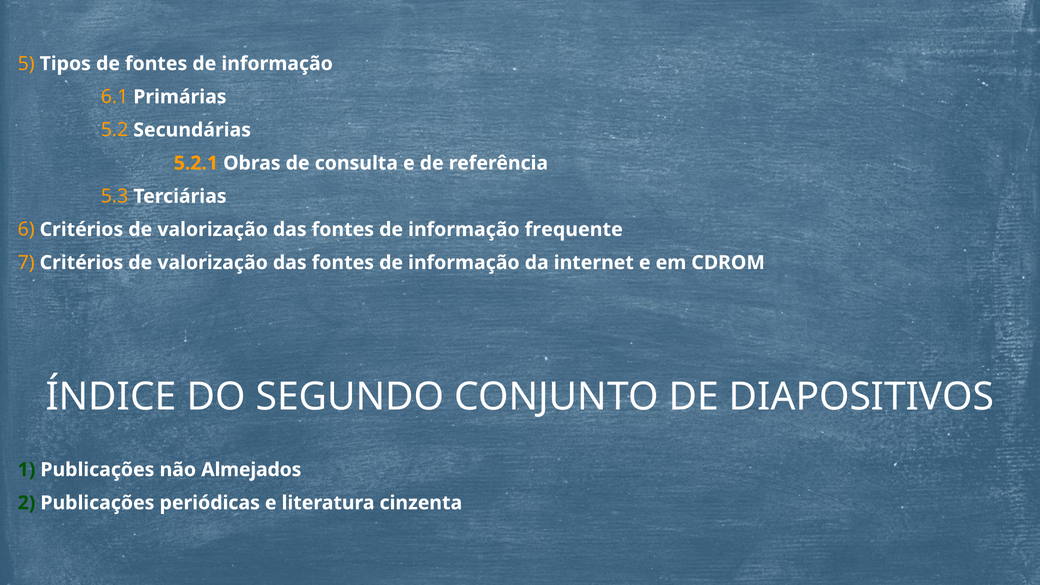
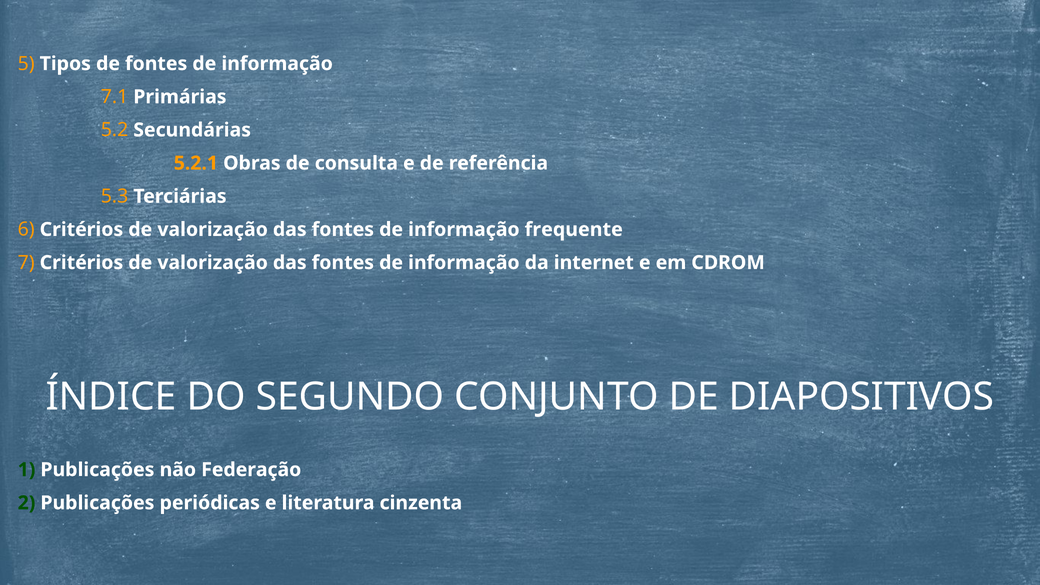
6.1: 6.1 -> 7.1
Almejados: Almejados -> Federação
